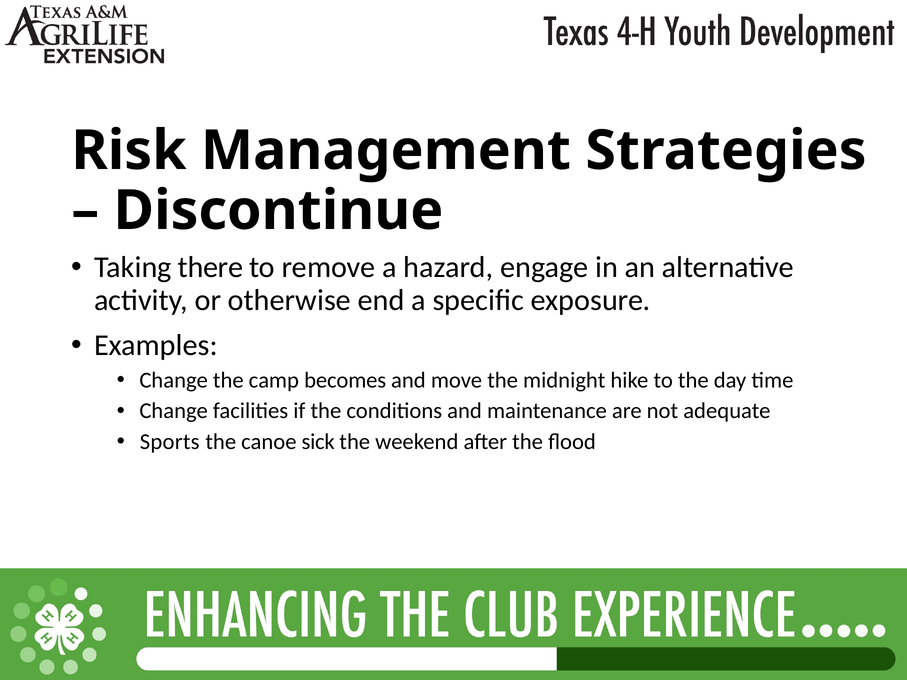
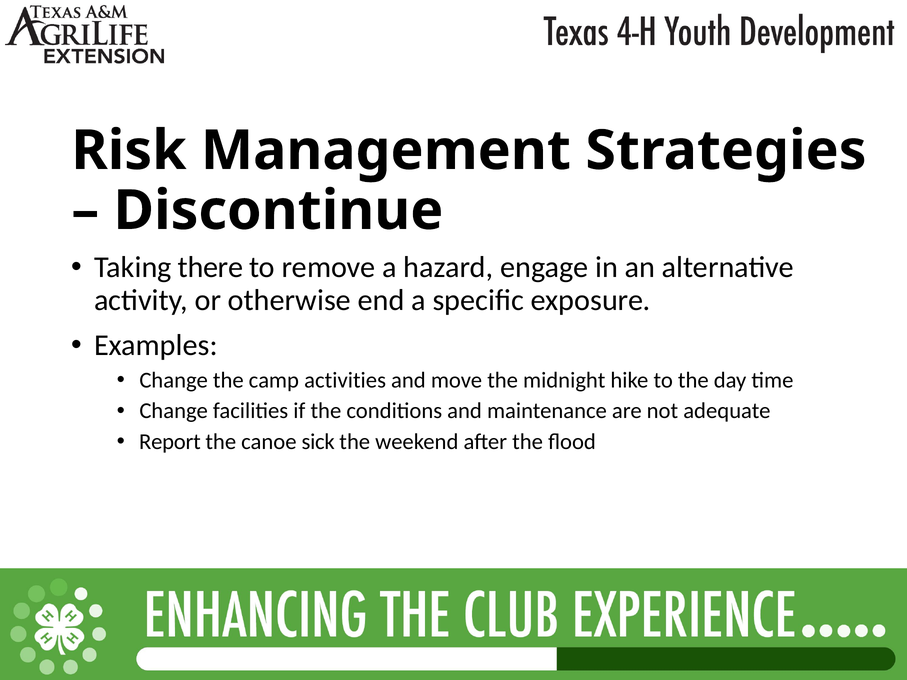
becomes: becomes -> activities
Sports: Sports -> Report
